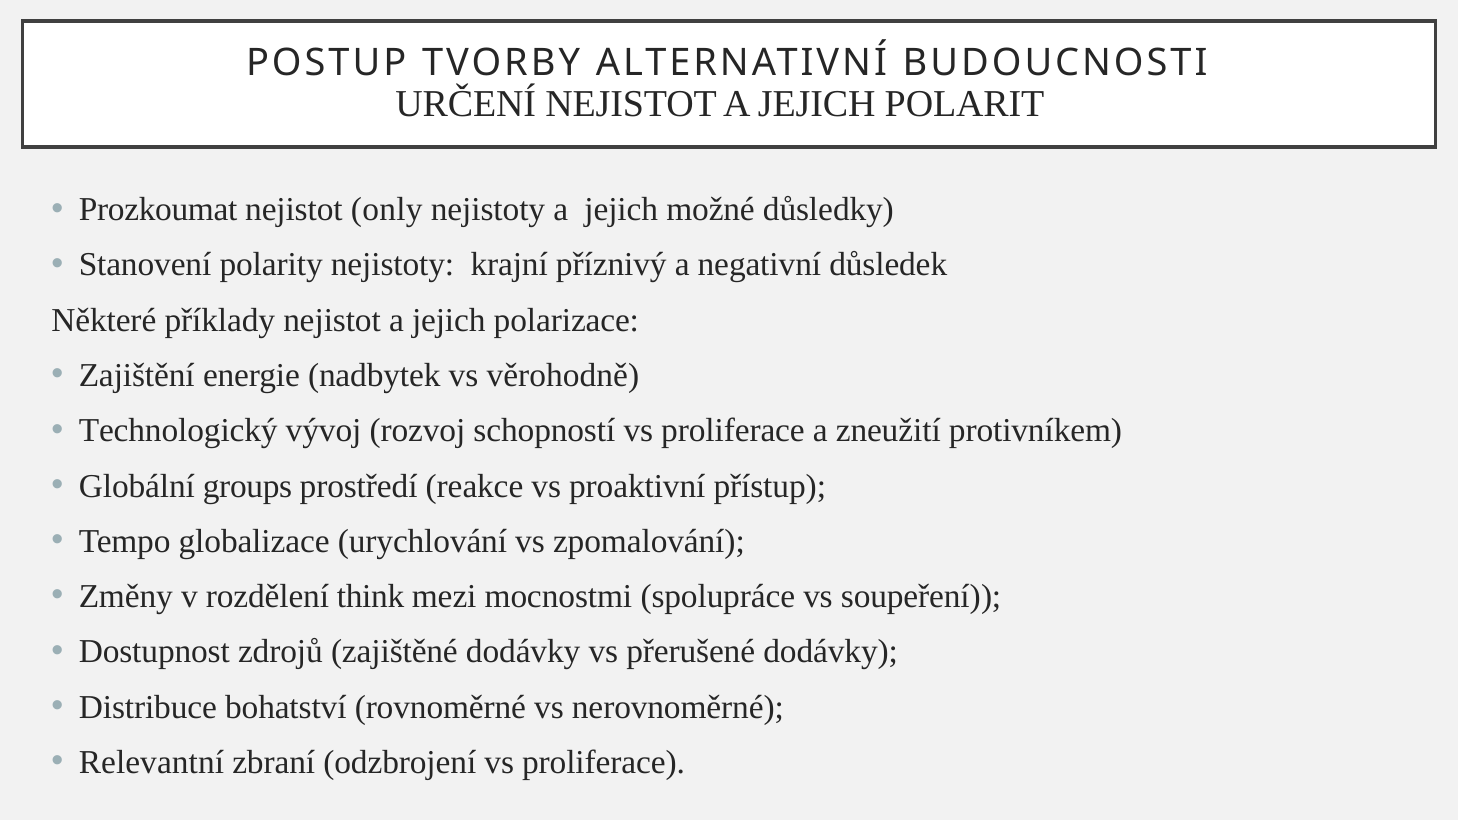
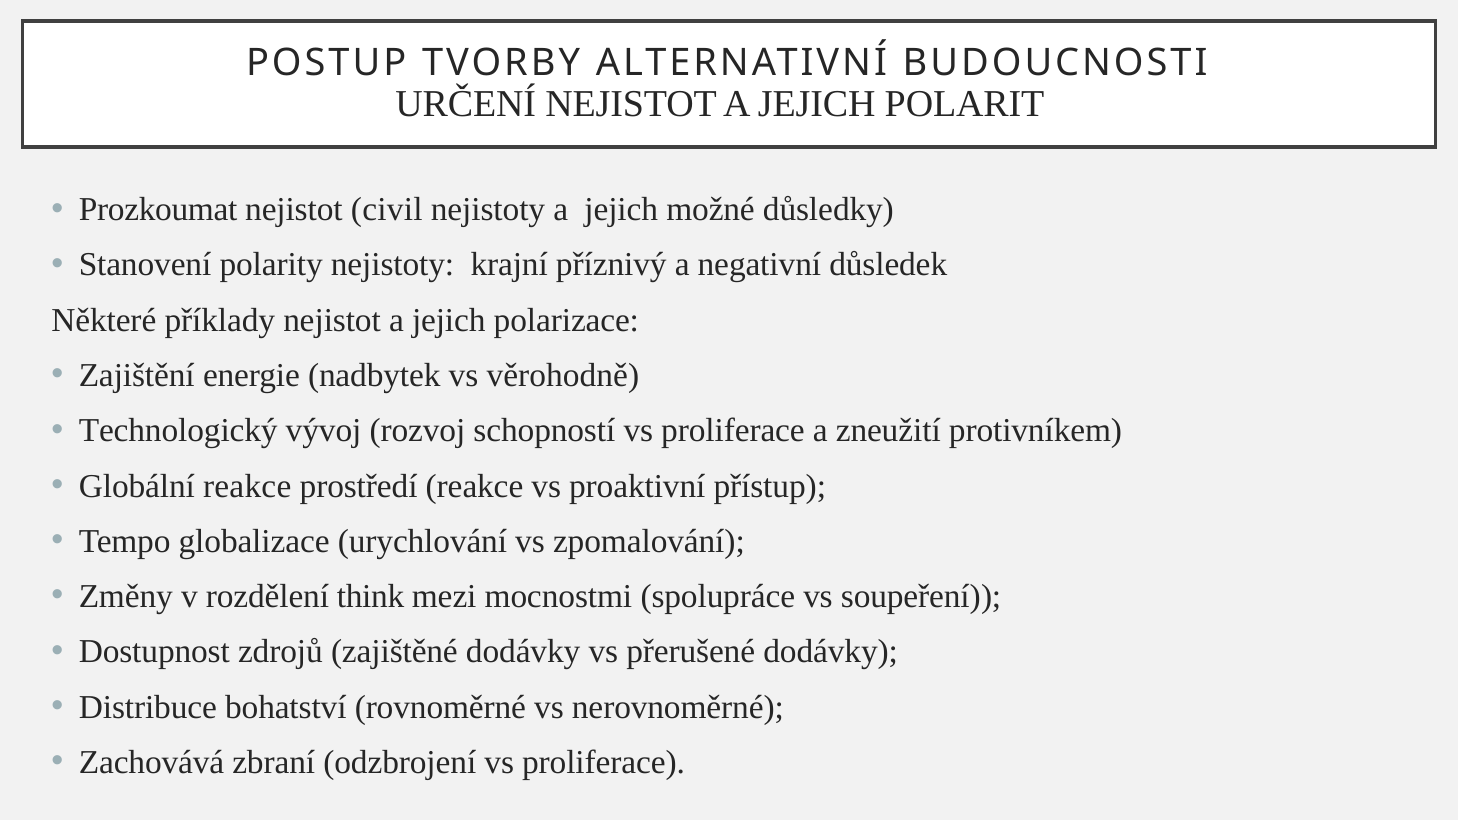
only: only -> civil
Globální groups: groups -> reakce
Relevantní: Relevantní -> Zachovává
